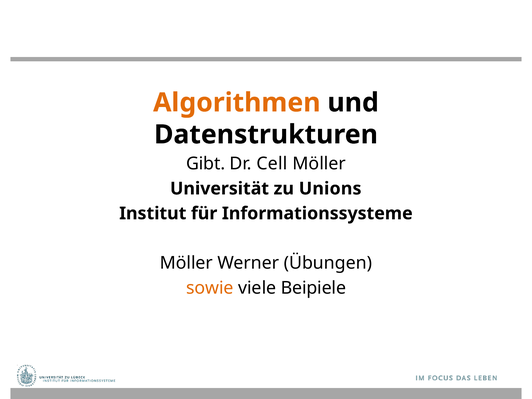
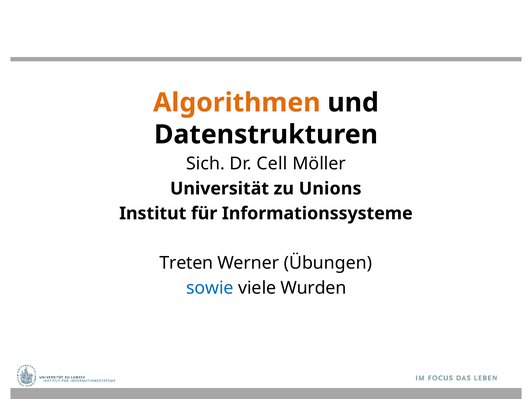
Gibt: Gibt -> Sich
Möller at (186, 263): Möller -> Treten
sowie colour: orange -> blue
Beipiele: Beipiele -> Wurden
